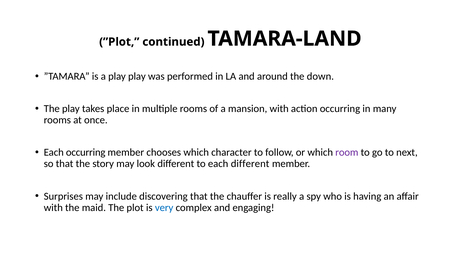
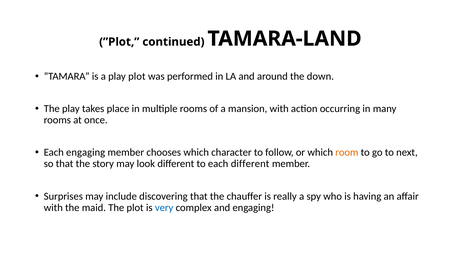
play play: play -> plot
Each occurring: occurring -> engaging
room colour: purple -> orange
